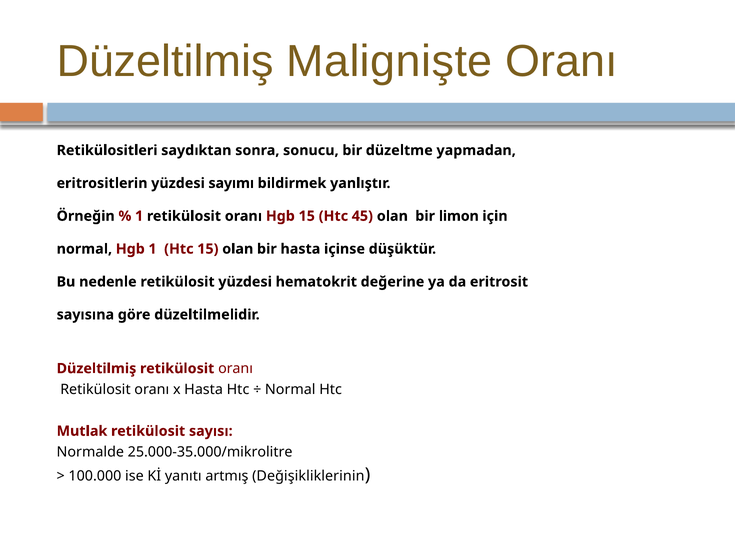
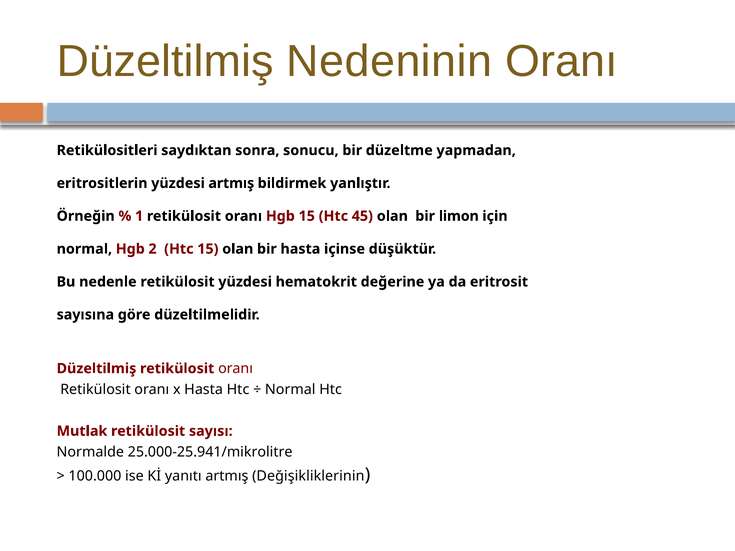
Malignişte: Malignişte -> Nedeninin
yüzdesi sayımı: sayımı -> artmış
Hgb 1: 1 -> 2
25.000-35.000/mikrolitre: 25.000-35.000/mikrolitre -> 25.000-25.941/mikrolitre
